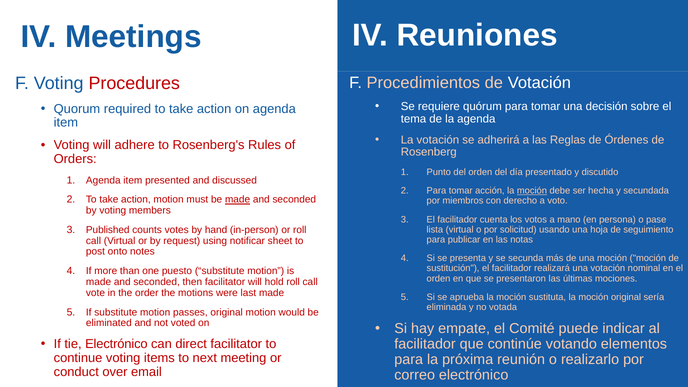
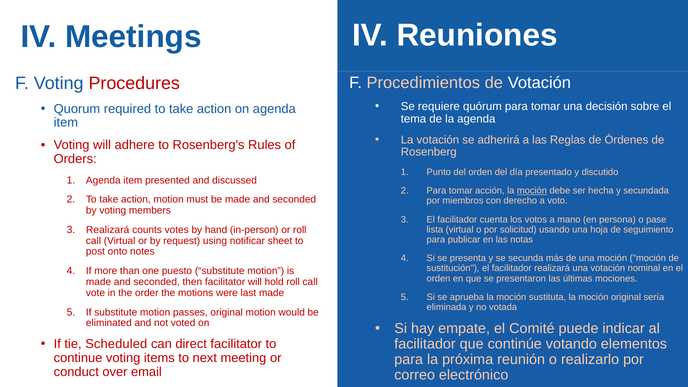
made at (238, 200) underline: present -> none
Published at (108, 230): Published -> Realizará
tie Electrónico: Electrónico -> Scheduled
